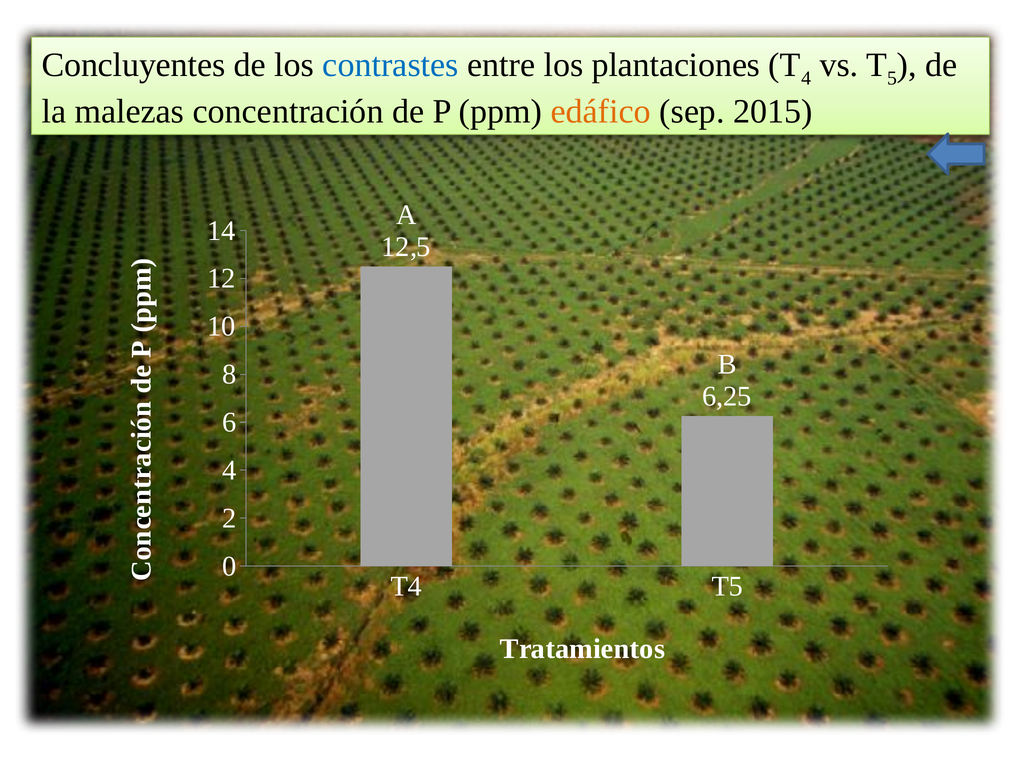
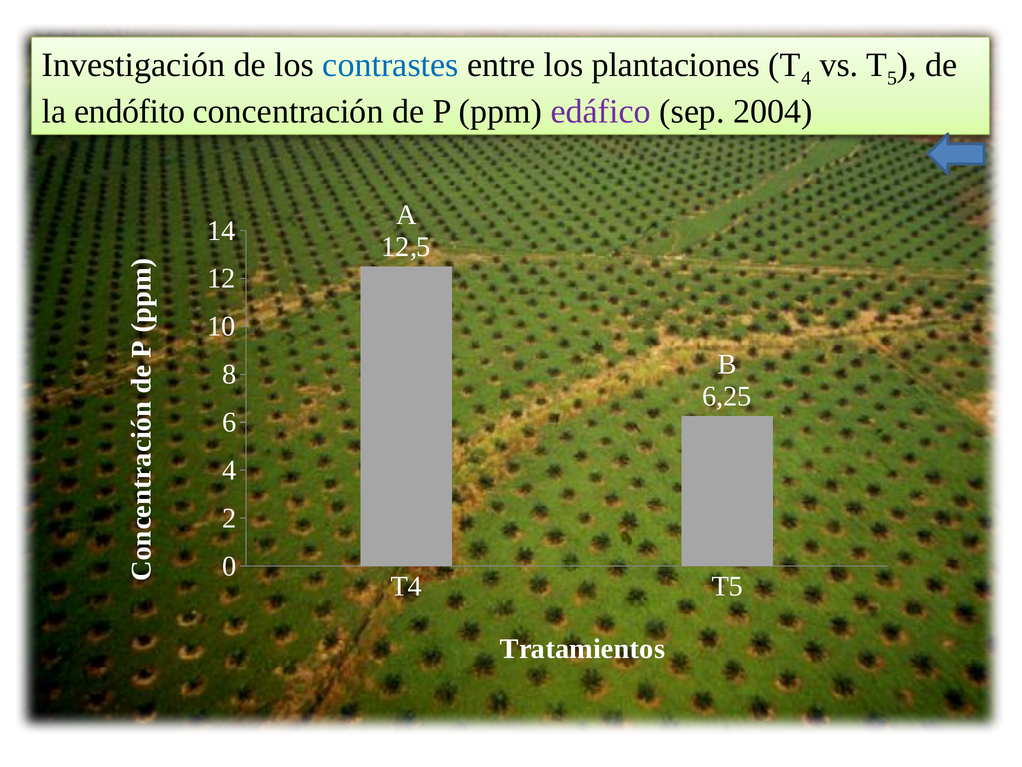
Concluyentes: Concluyentes -> Investigación
malezas: malezas -> endófito
edáfico colour: orange -> purple
2015: 2015 -> 2004
